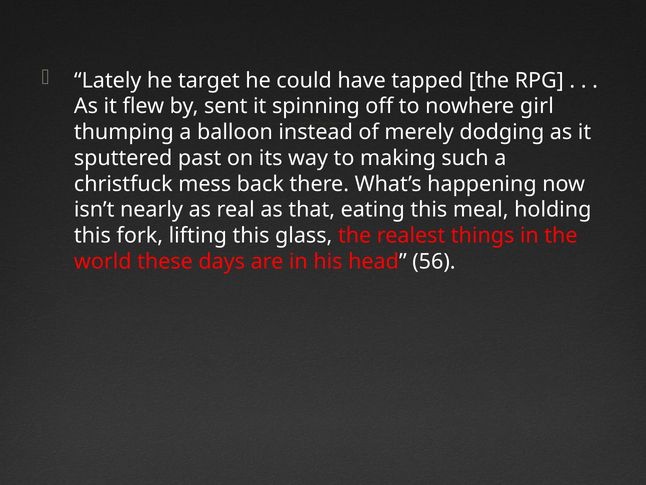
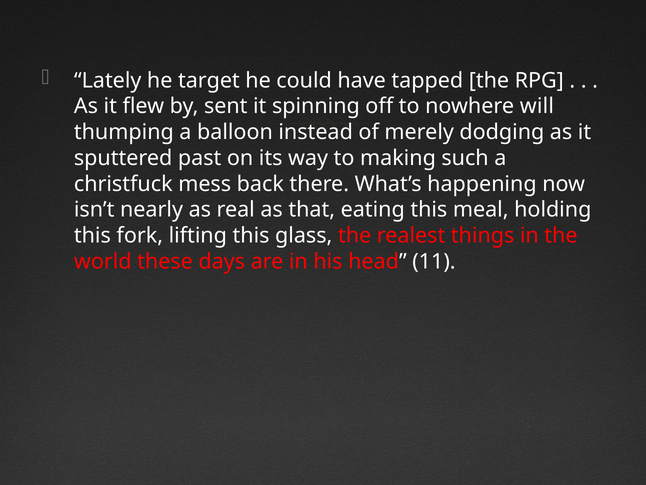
girl: girl -> will
56: 56 -> 11
